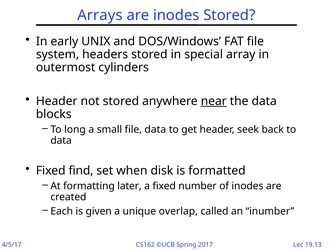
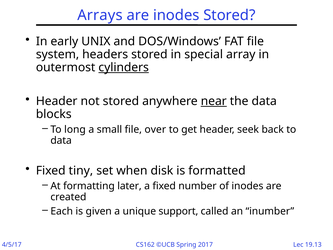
cylinders underline: none -> present
file data: data -> over
find: find -> tiny
overlap: overlap -> support
